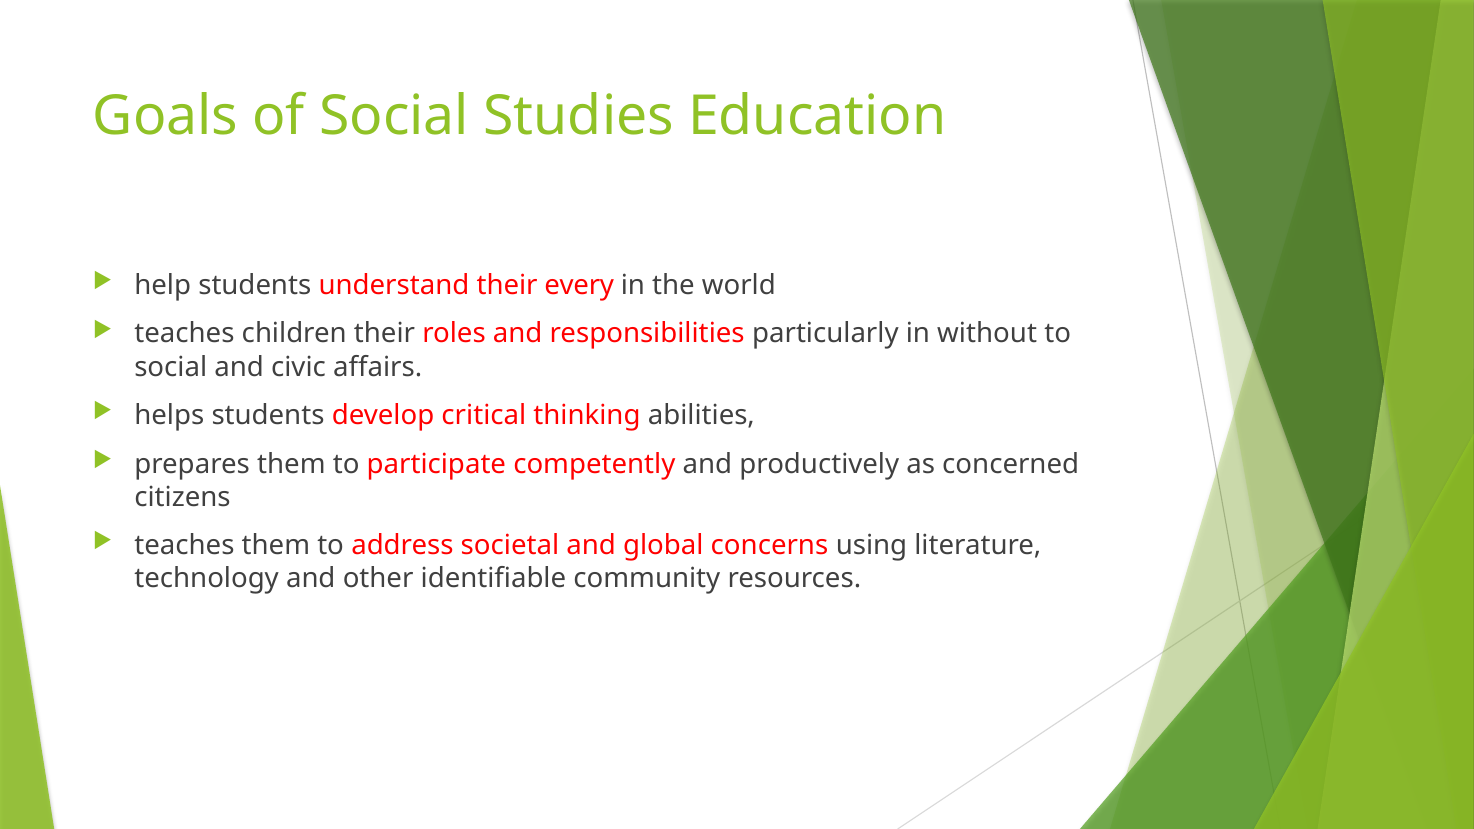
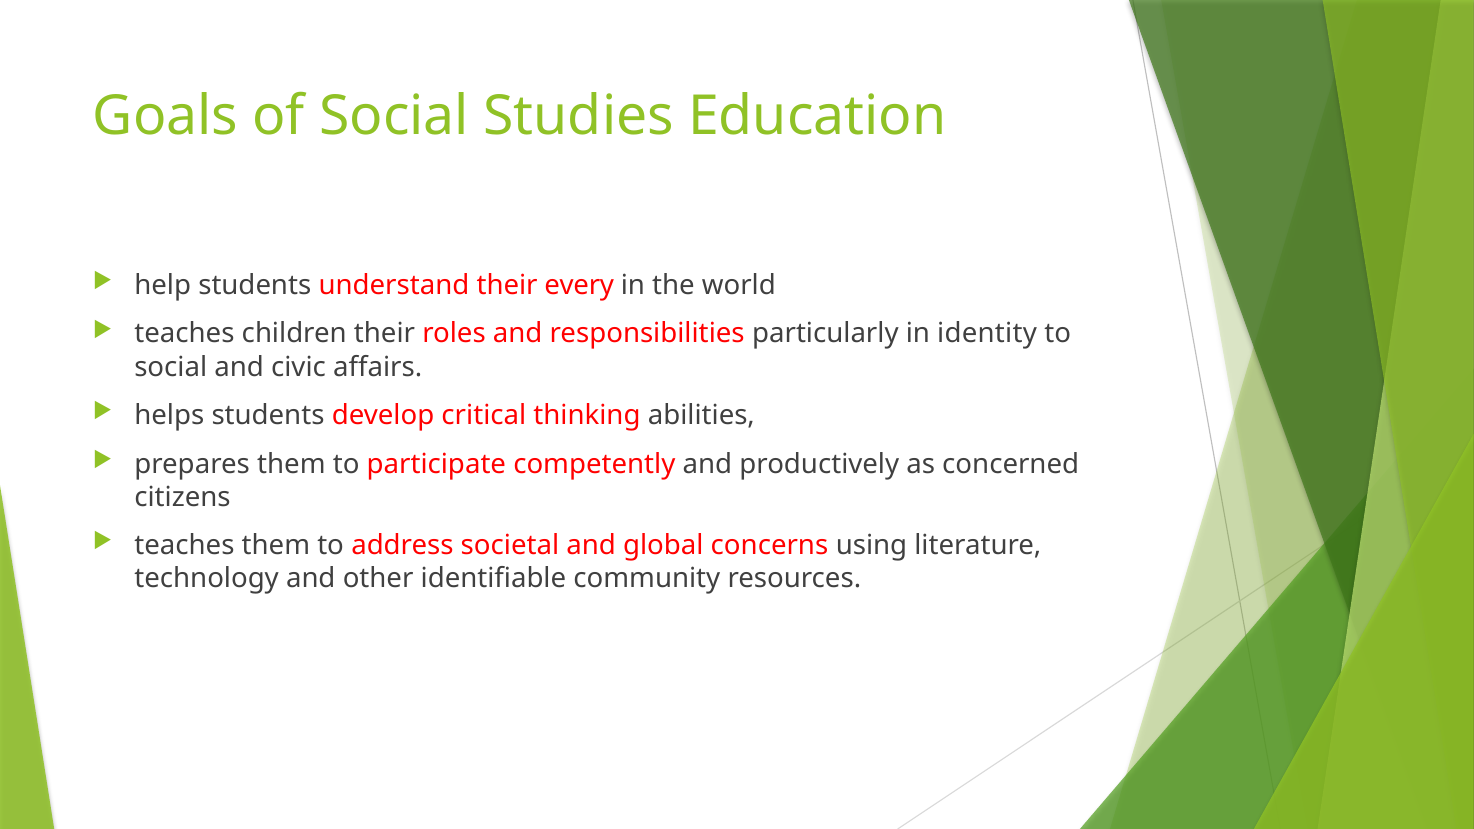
without: without -> identity
